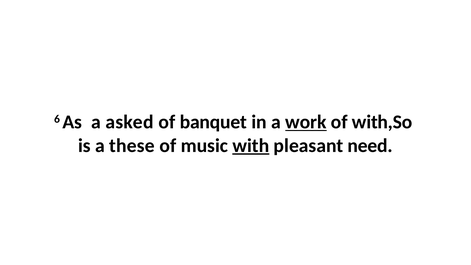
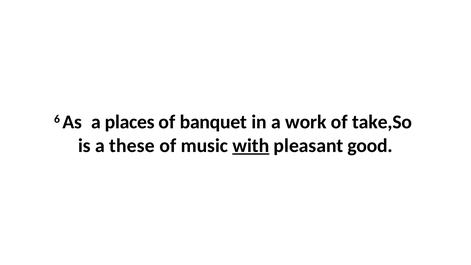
asked: asked -> places
work underline: present -> none
with,So: with,So -> take,So
need: need -> good
